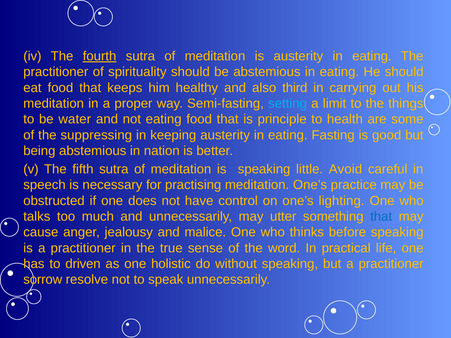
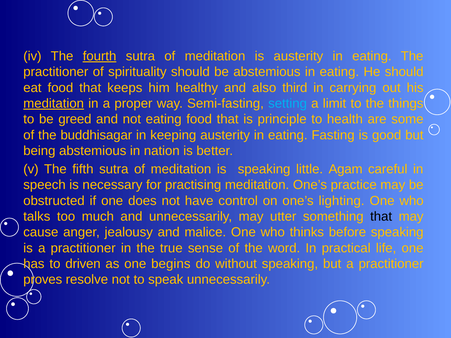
meditation at (54, 104) underline: none -> present
water: water -> greed
suppressing: suppressing -> buddhisagar
Avoid: Avoid -> Agam
that at (381, 217) colour: blue -> black
holistic: holistic -> begins
sorrow: sorrow -> proves
